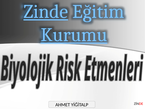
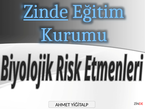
Kurumu underline: present -> none
